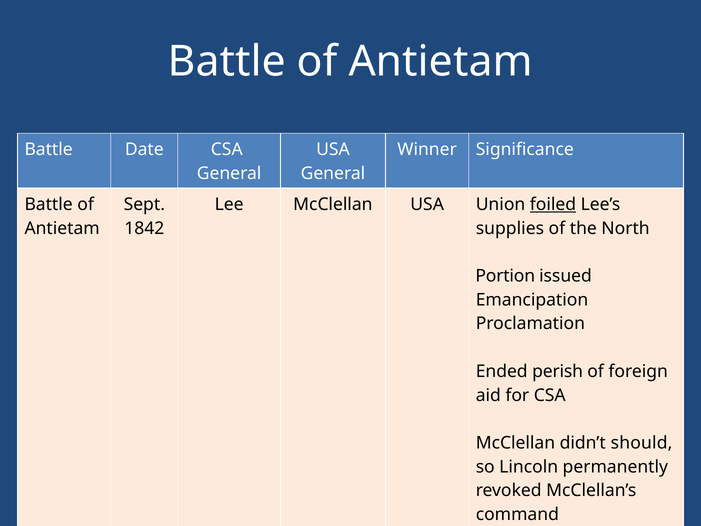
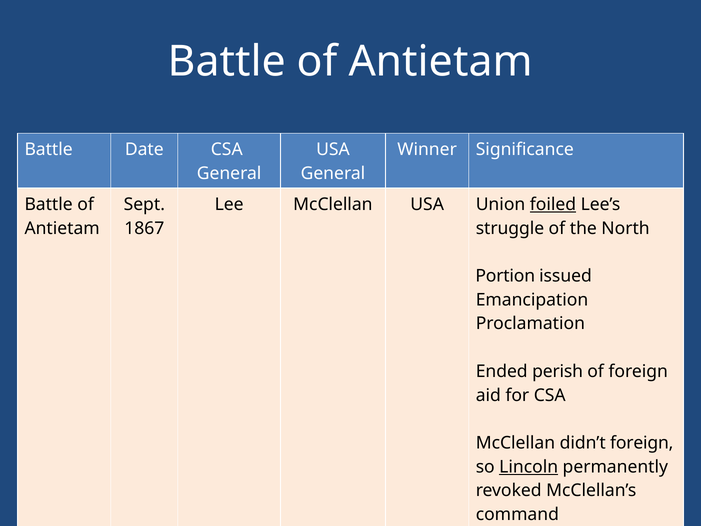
1842: 1842 -> 1867
supplies: supplies -> struggle
didn’t should: should -> foreign
Lincoln underline: none -> present
